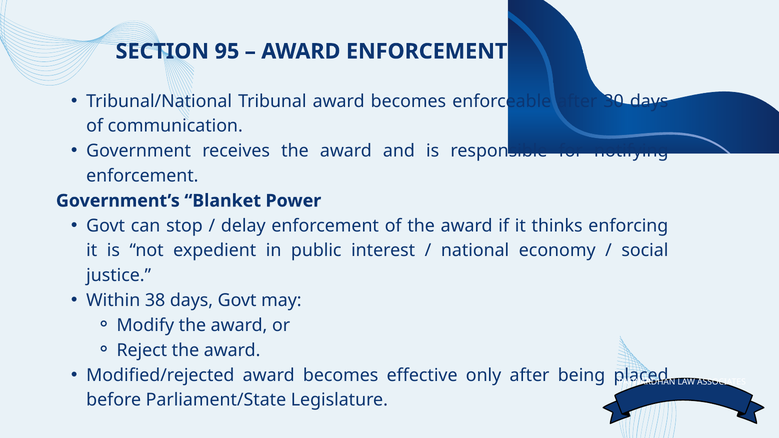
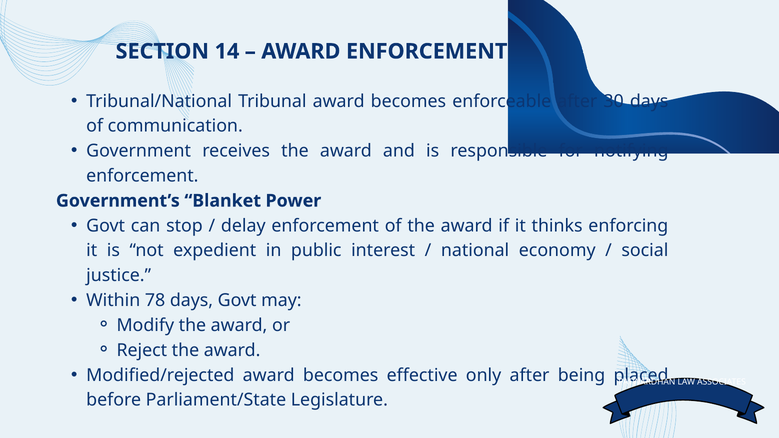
95: 95 -> 14
38: 38 -> 78
